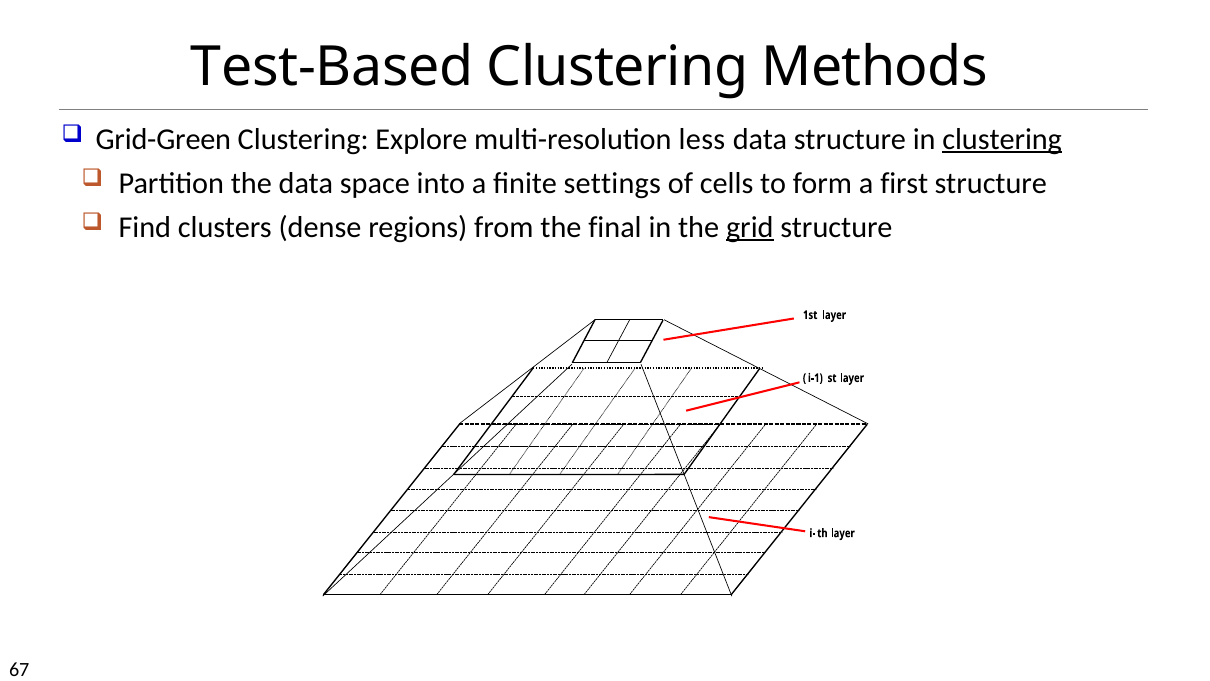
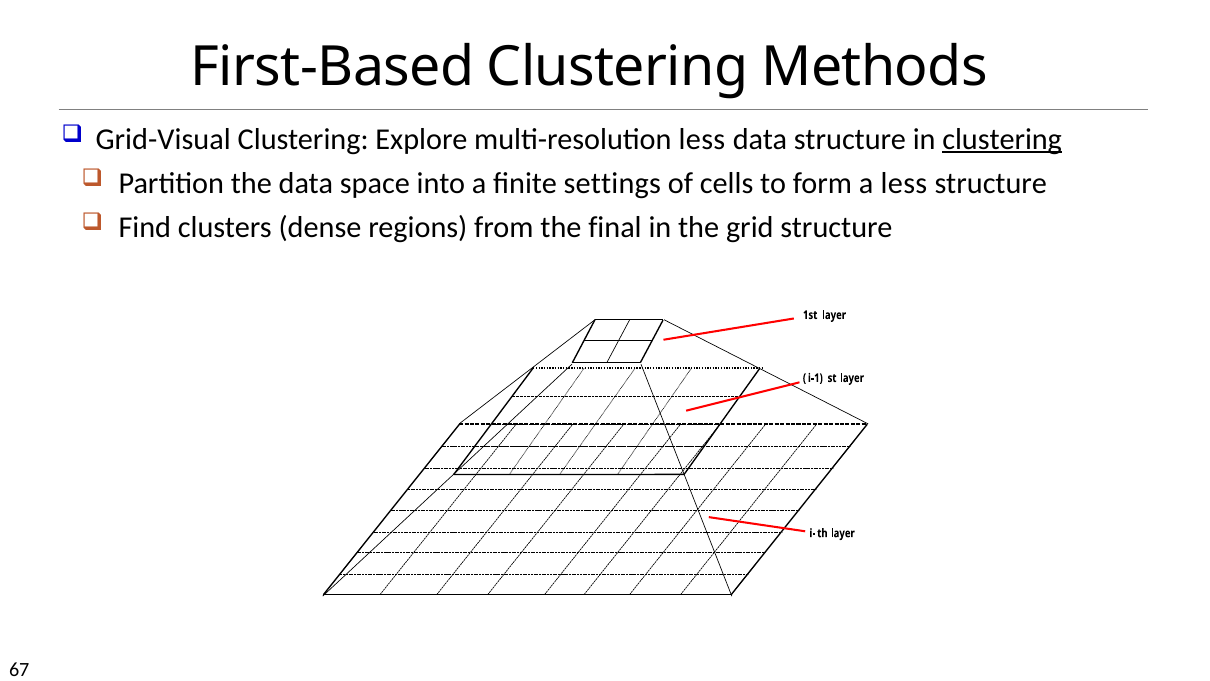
Test-Based: Test-Based -> First-Based
Grid-Green: Grid-Green -> Grid-Visual
a first: first -> less
grid underline: present -> none
